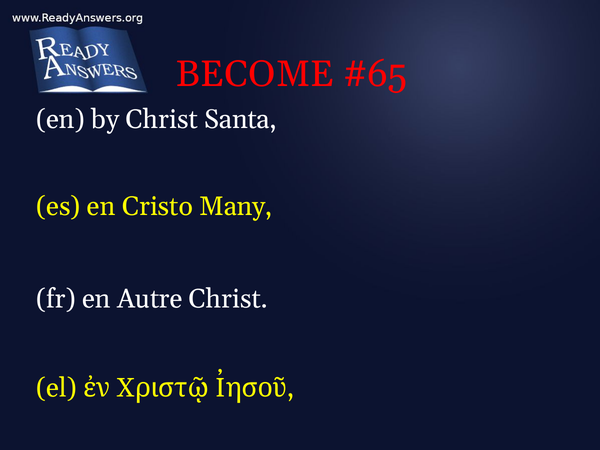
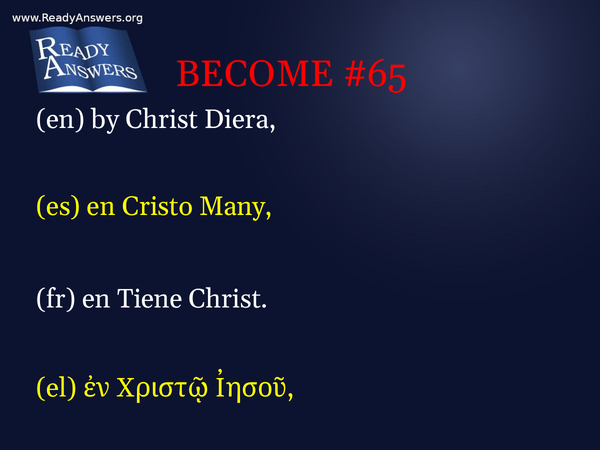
Santa: Santa -> Diera
Autre: Autre -> Tiene
